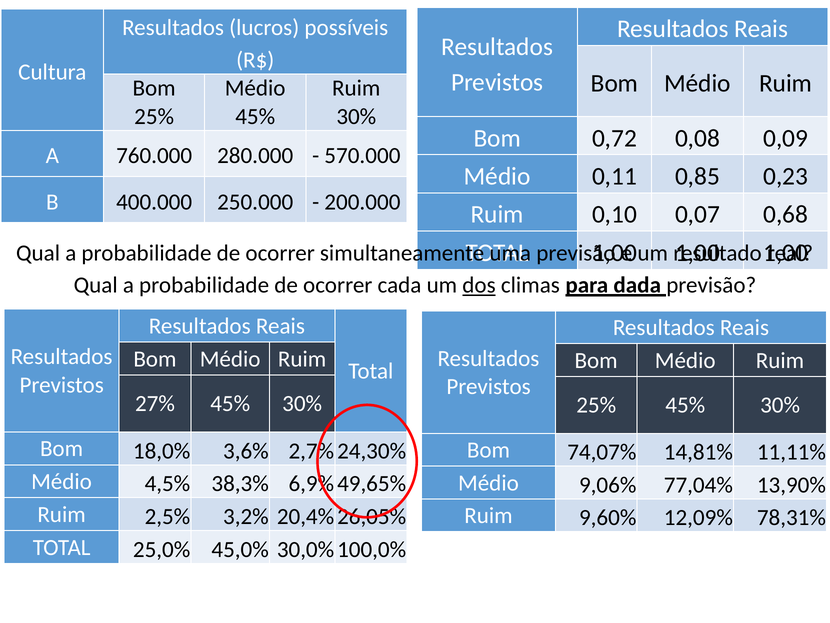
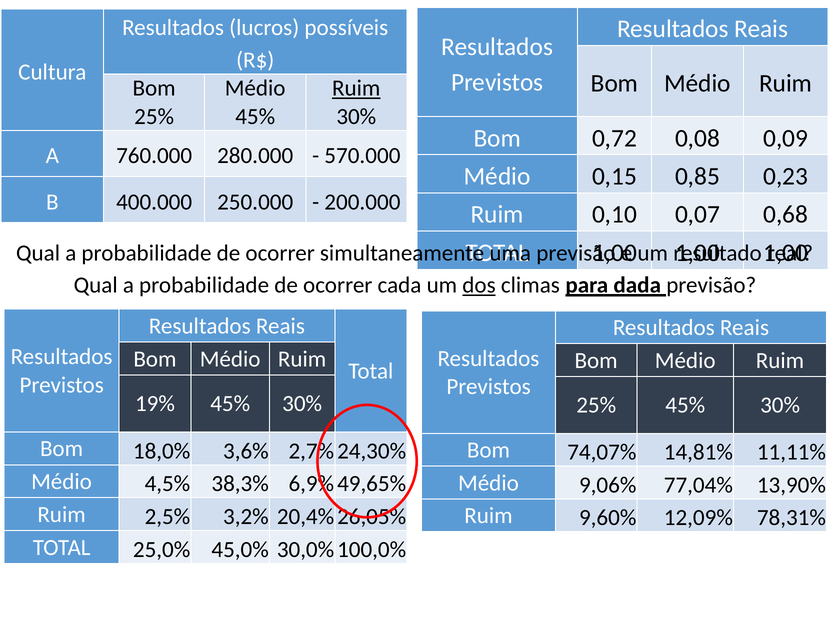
Ruim at (356, 88) underline: none -> present
0,11: 0,11 -> 0,15
27%: 27% -> 19%
